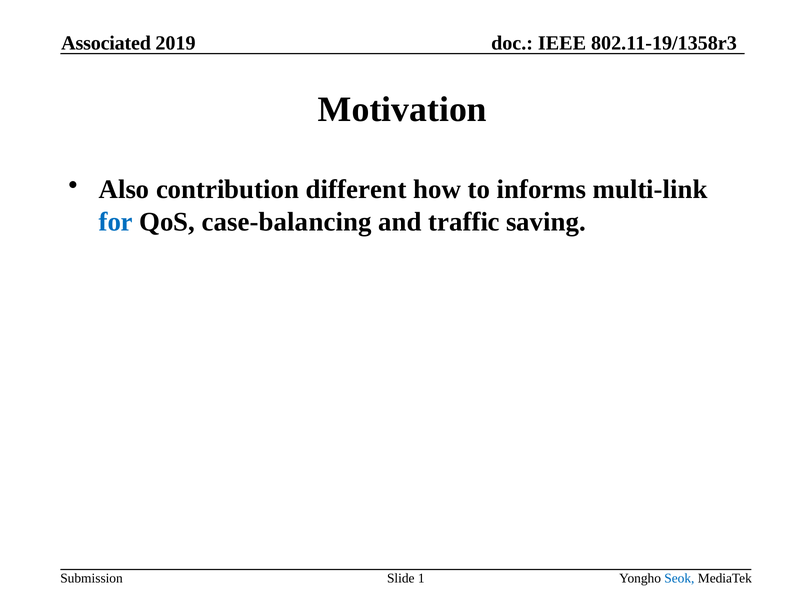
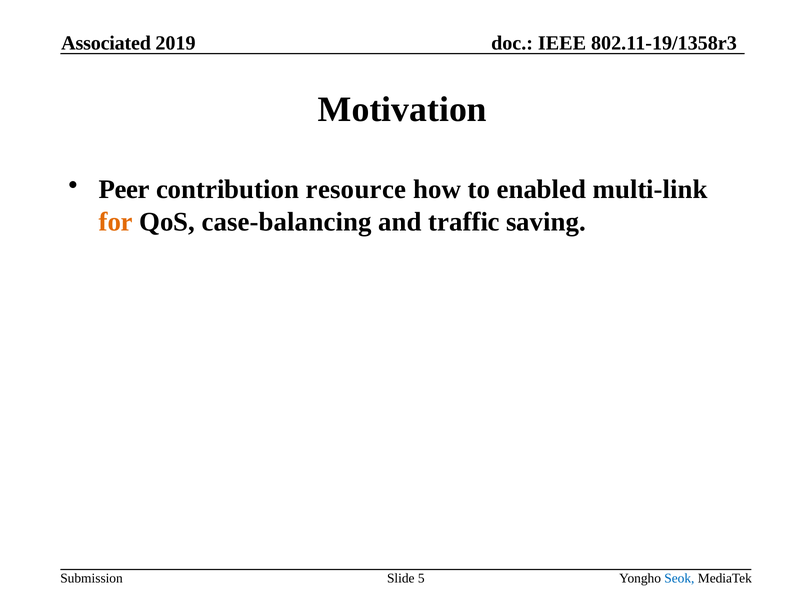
Also: Also -> Peer
different: different -> resource
informs: informs -> enabled
for colour: blue -> orange
1: 1 -> 5
